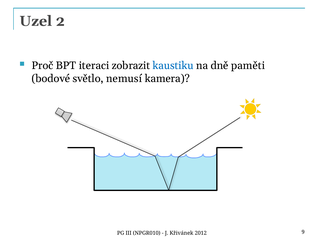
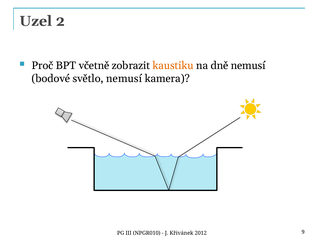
iteraci: iteraci -> včetně
kaustiku colour: blue -> orange
dně paměti: paměti -> nemusí
